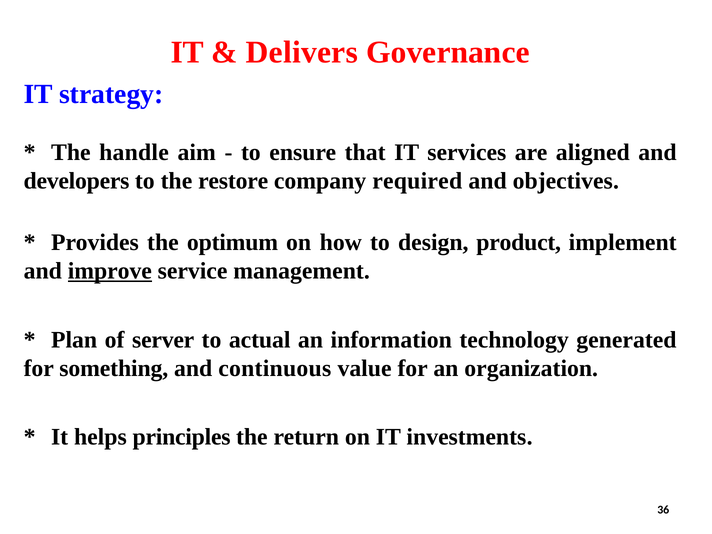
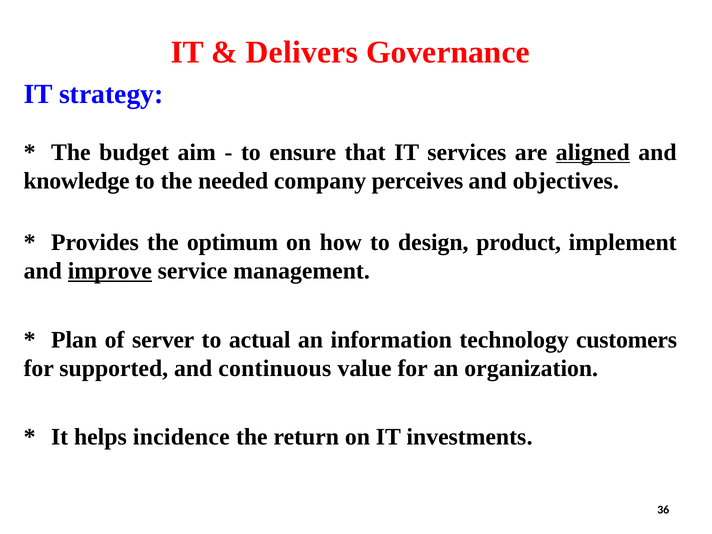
handle: handle -> budget
aligned underline: none -> present
developers: developers -> knowledge
restore: restore -> needed
required: required -> perceives
generated: generated -> customers
something: something -> supported
principles: principles -> incidence
